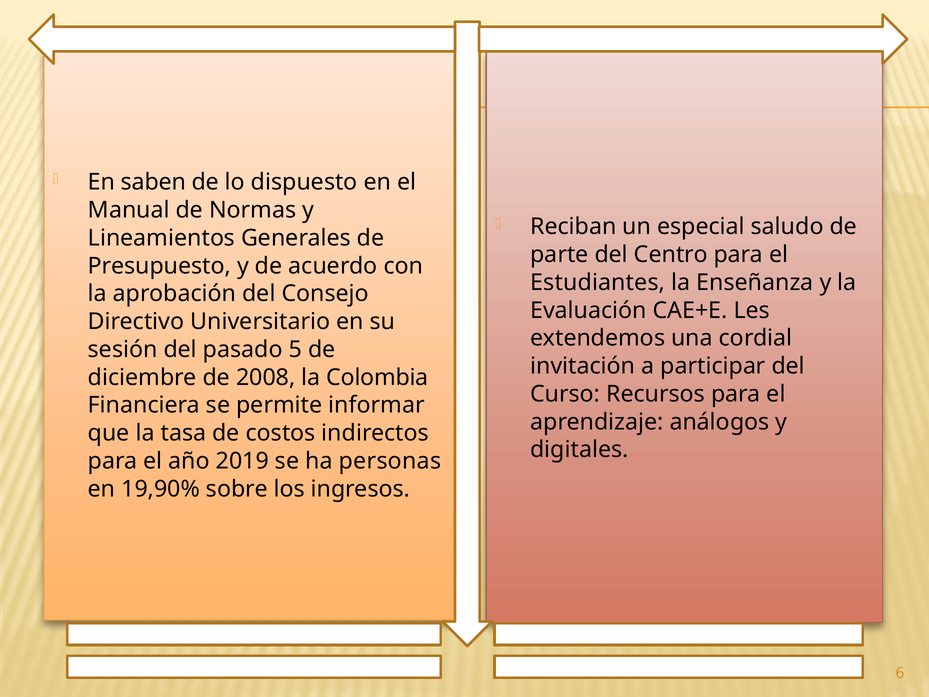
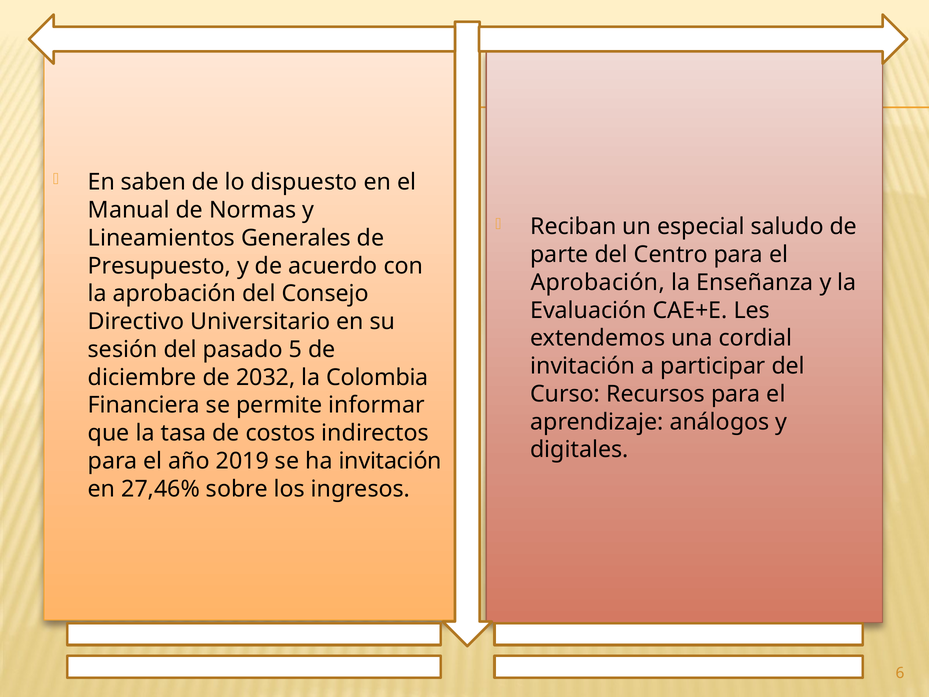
Estudiantes at (598, 282): Estudiantes -> Aprobación
2008: 2008 -> 2032
ha personas: personas -> invitación
19,90%: 19,90% -> 27,46%
